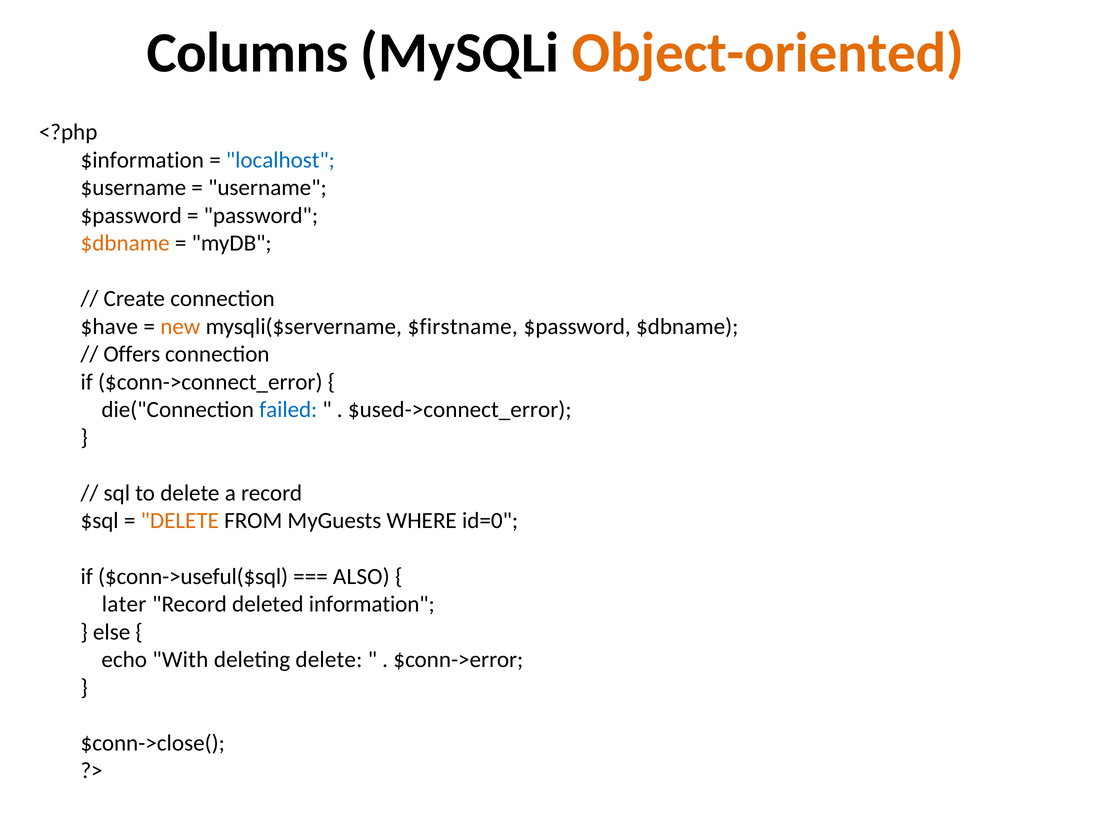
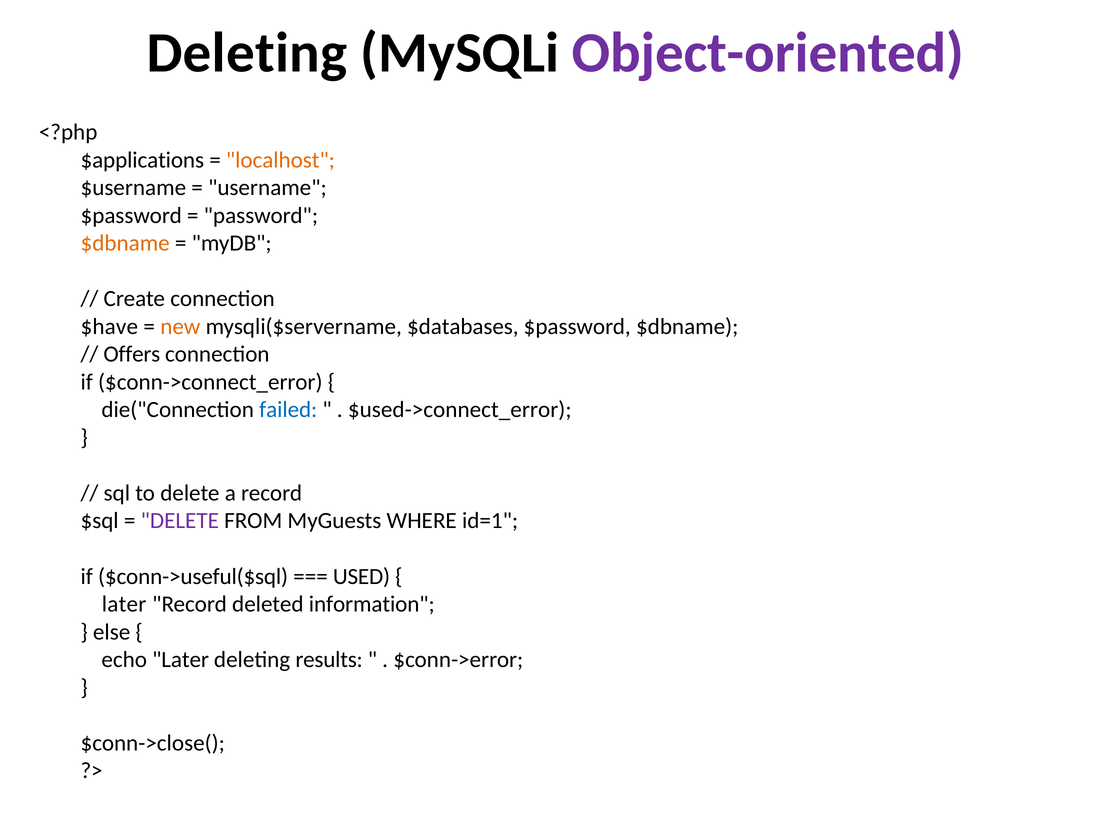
Columns at (247, 53): Columns -> Deleting
Object-oriented colour: orange -> purple
$information: $information -> $applications
localhost colour: blue -> orange
$firstname: $firstname -> $databases
DELETE at (180, 521) colour: orange -> purple
id=0: id=0 -> id=1
ALSO: ALSO -> USED
echo With: With -> Later
deleting delete: delete -> results
